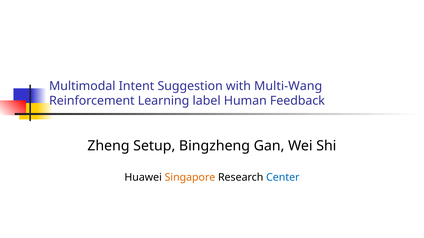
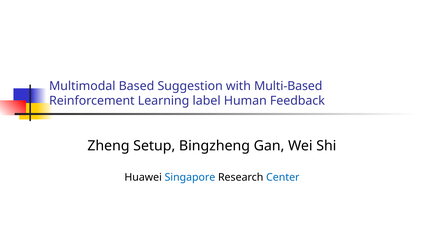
Intent: Intent -> Based
Multi-Wang: Multi-Wang -> Multi-Based
Singapore colour: orange -> blue
